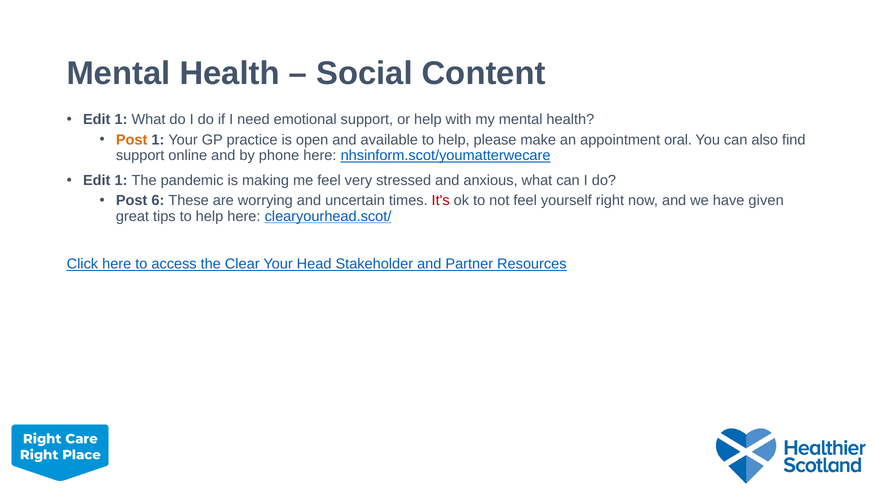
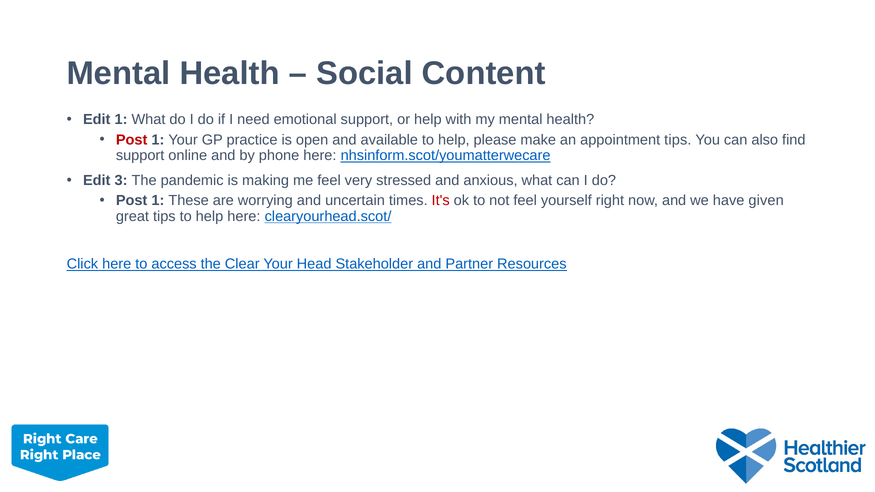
Post at (132, 140) colour: orange -> red
appointment oral: oral -> tips
1 at (121, 180): 1 -> 3
6 at (158, 201): 6 -> 1
